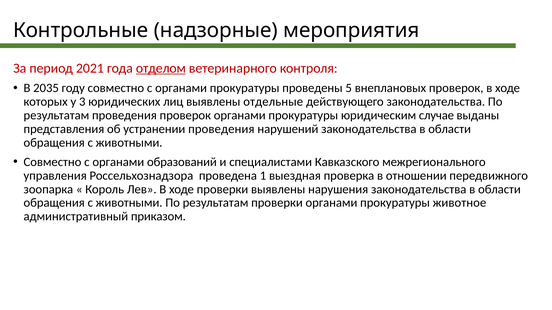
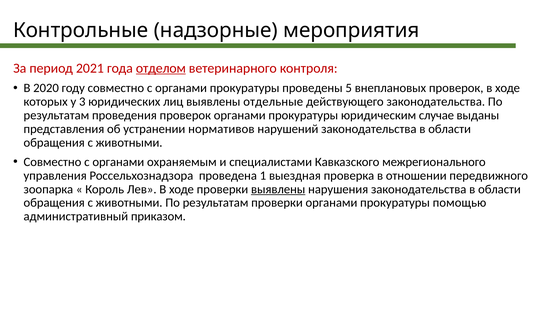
2035: 2035 -> 2020
устранении проведения: проведения -> нормативов
образований: образований -> охраняемым
выявлены at (278, 190) underline: none -> present
животное: животное -> помощью
